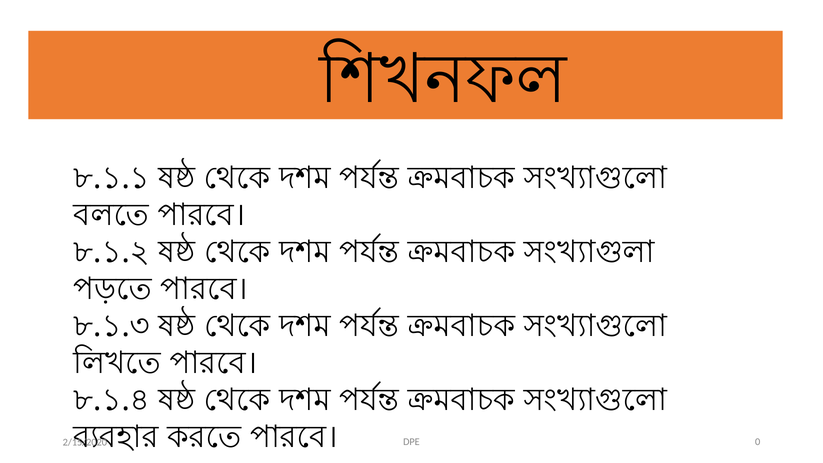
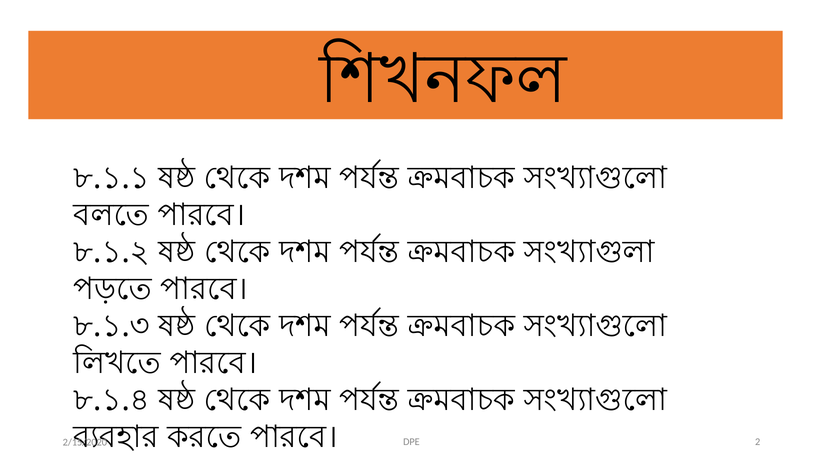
0: 0 -> 2
